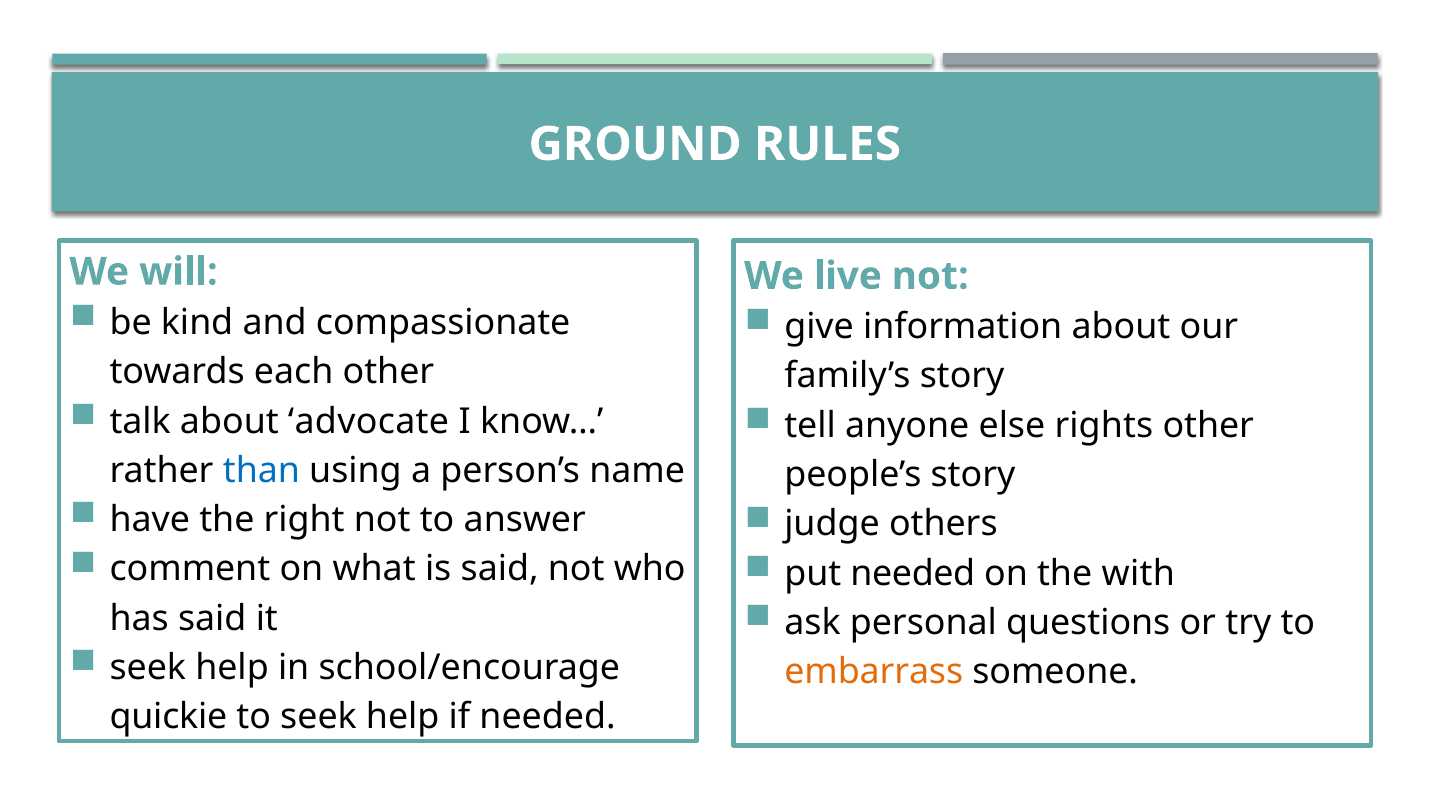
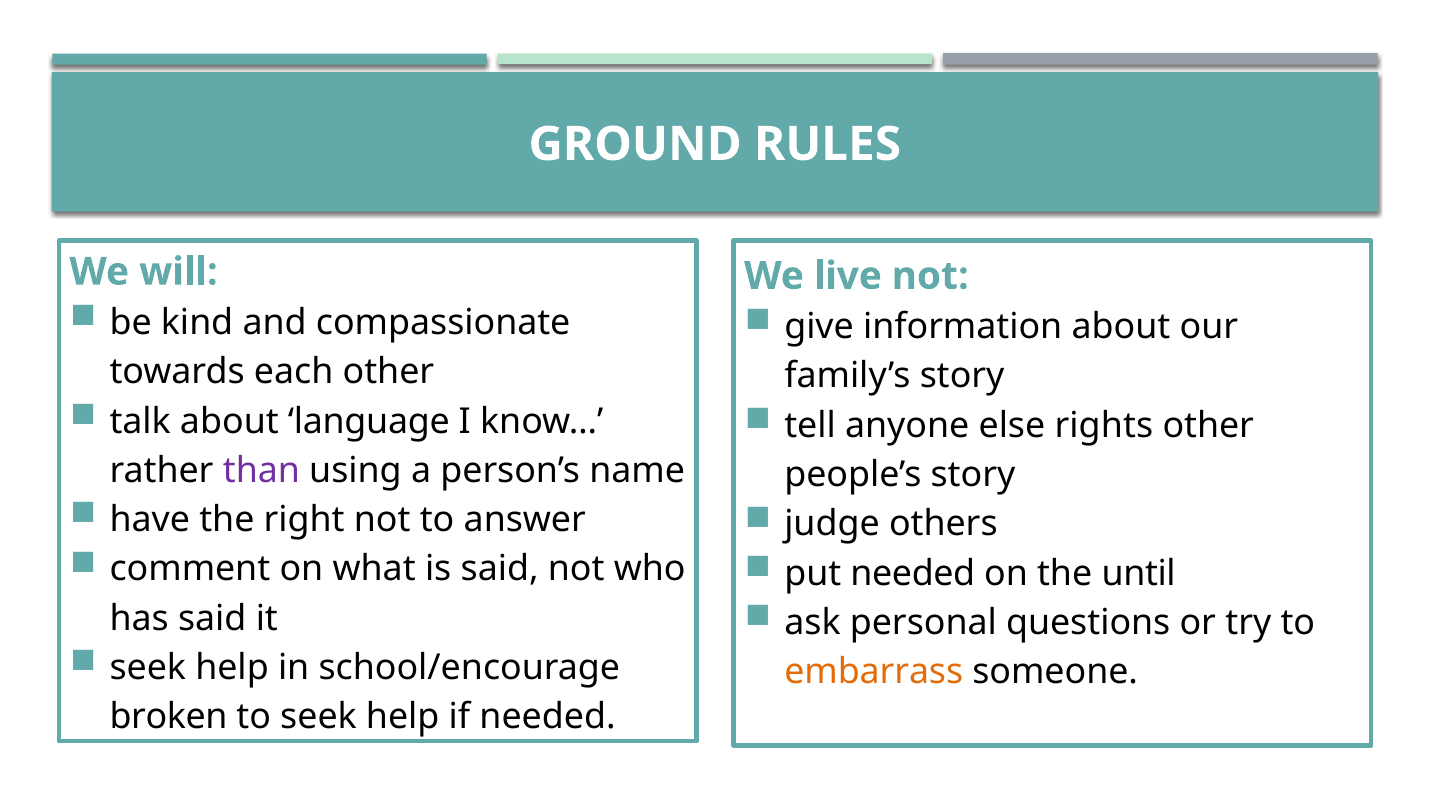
advocate: advocate -> language
than colour: blue -> purple
with: with -> until
quickie: quickie -> broken
